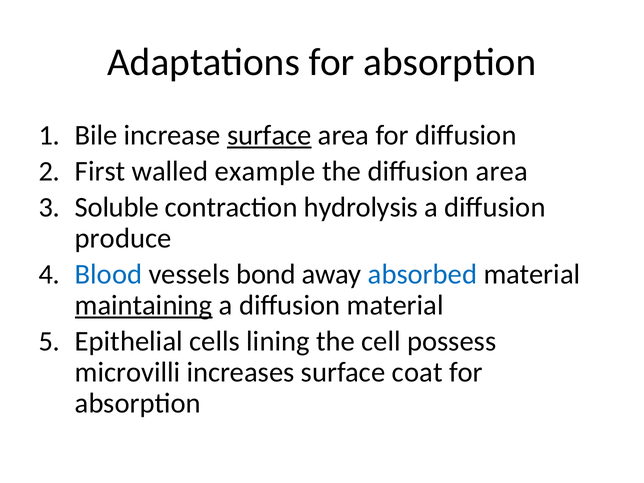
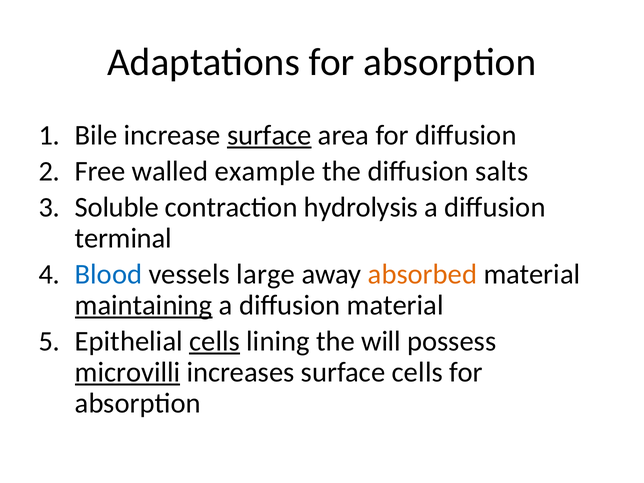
First: First -> Free
diffusion area: area -> salts
produce: produce -> terminal
bond: bond -> large
absorbed colour: blue -> orange
cells at (215, 341) underline: none -> present
cell: cell -> will
microvilli underline: none -> present
surface coat: coat -> cells
